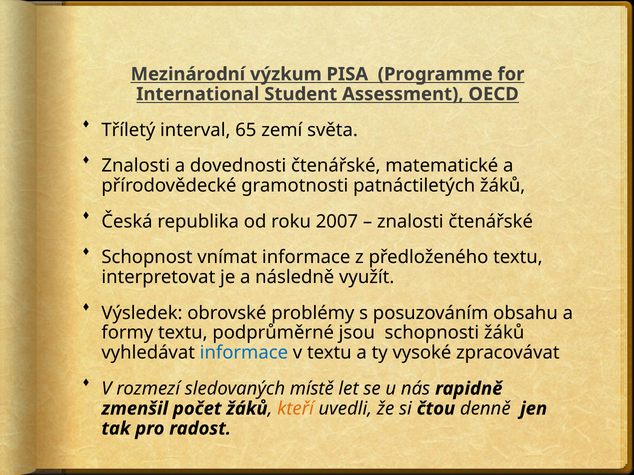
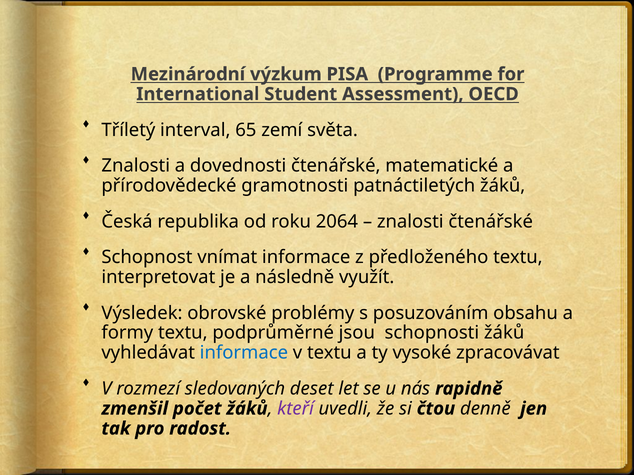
2007: 2007 -> 2064
místě: místě -> deset
kteří colour: orange -> purple
